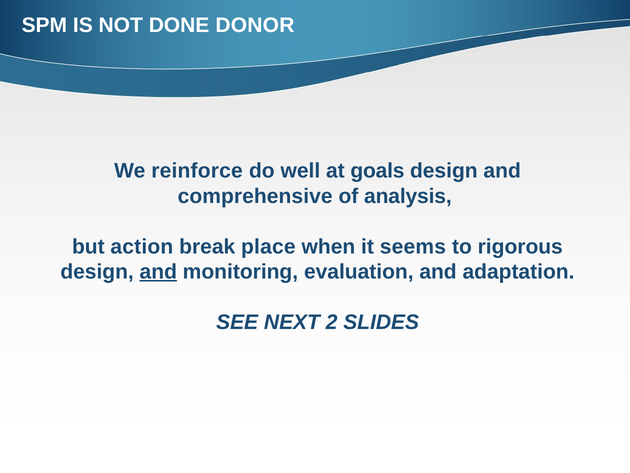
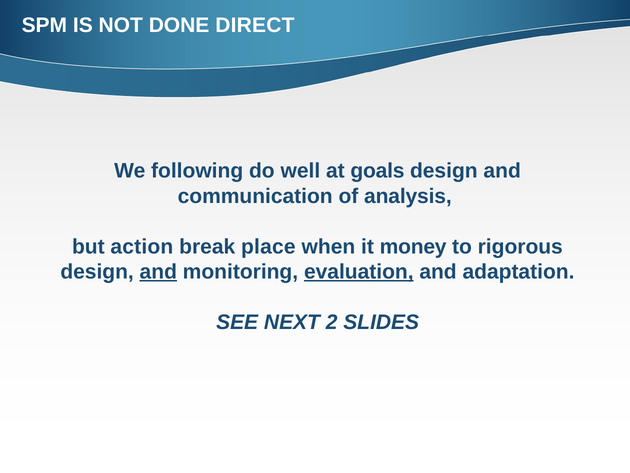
DONOR: DONOR -> DIRECT
reinforce: reinforce -> following
comprehensive: comprehensive -> communication
seems: seems -> money
evaluation underline: none -> present
